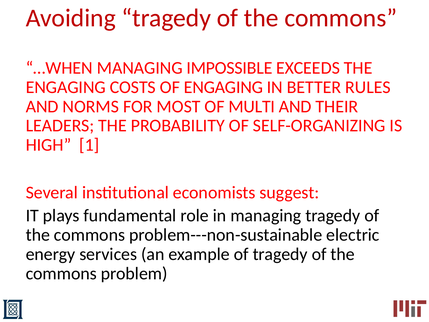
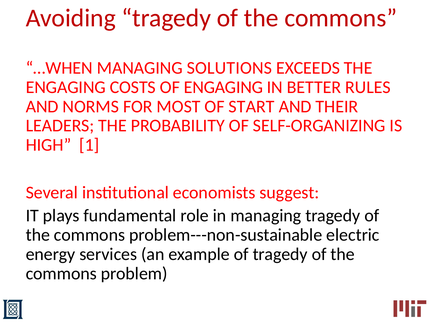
IMPOSSIBLE: IMPOSSIBLE -> SOLUTIONS
MULTI: MULTI -> START
